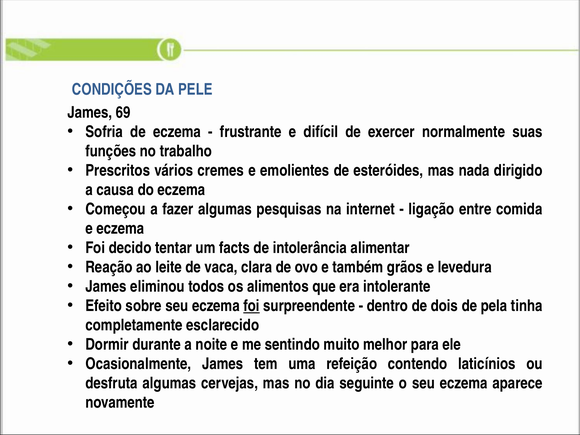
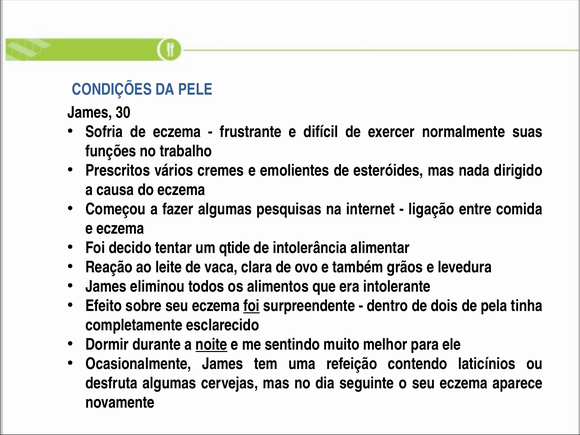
69: 69 -> 30
facts: facts -> qtide
noite underline: none -> present
